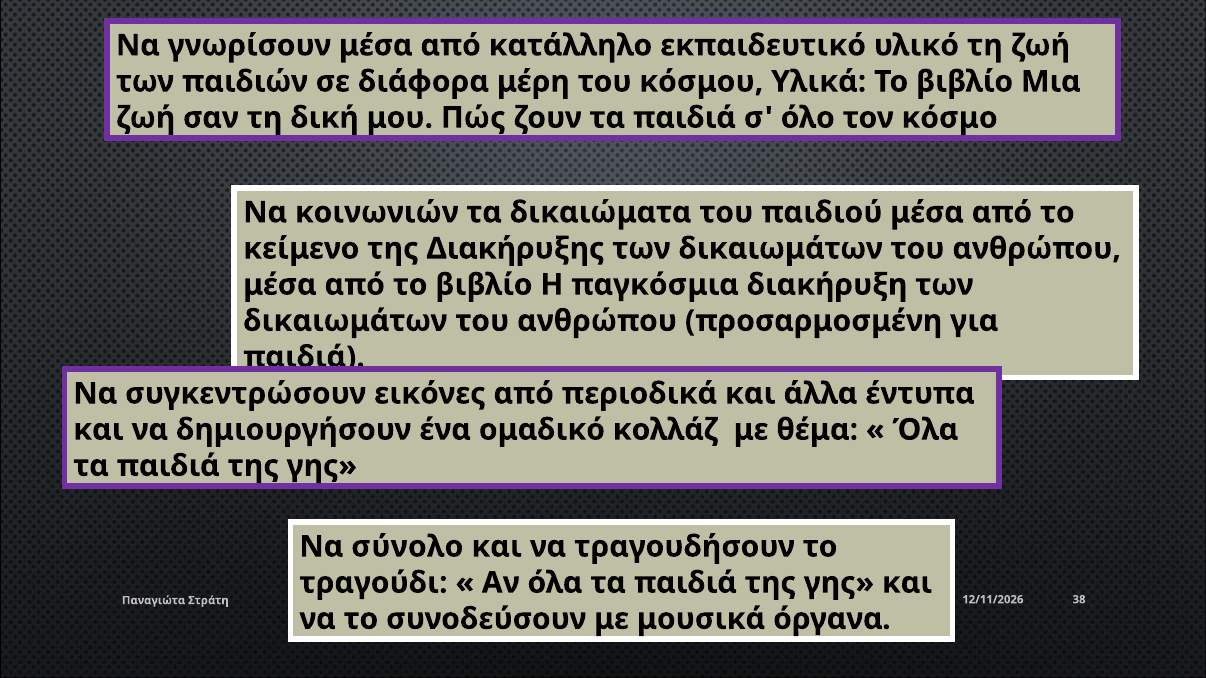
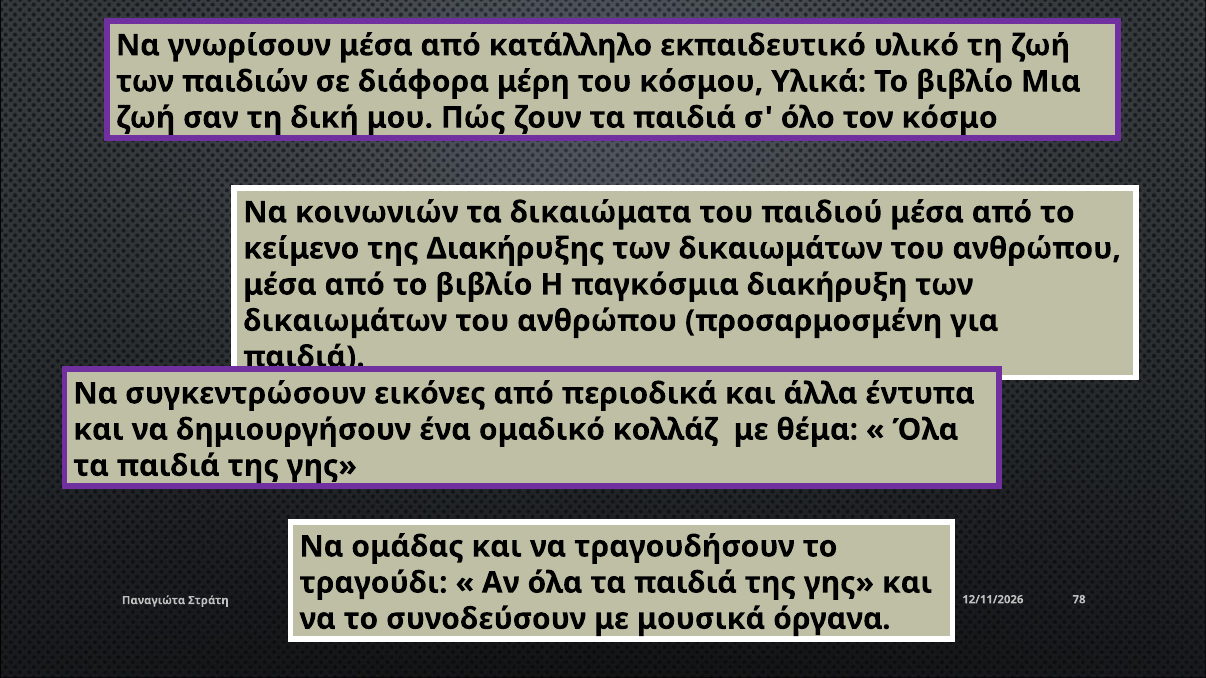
σύνολο: σύνολο -> ομάδας
38: 38 -> 78
